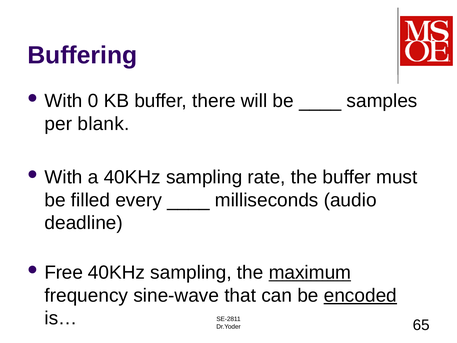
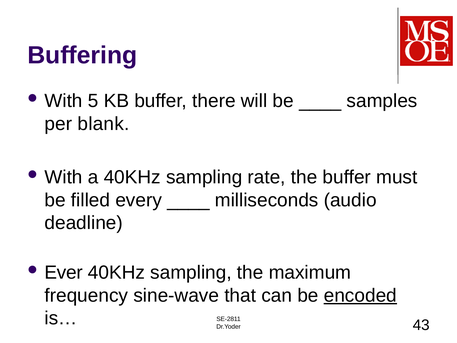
0: 0 -> 5
Free: Free -> Ever
maximum underline: present -> none
65: 65 -> 43
